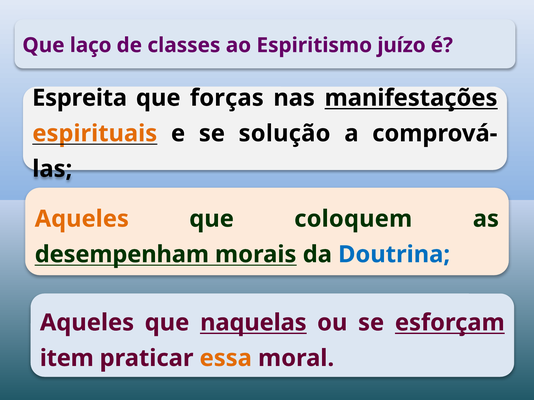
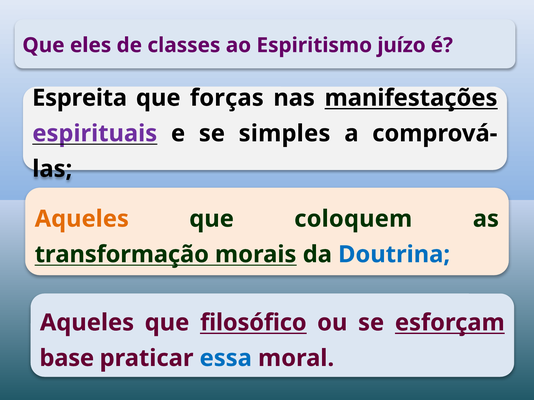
laço: laço -> eles
espirituais colour: orange -> purple
solução: solução -> simples
desempenham: desempenham -> transformação
naquelas: naquelas -> filosófico
item: item -> base
essa colour: orange -> blue
